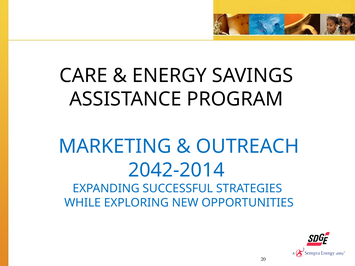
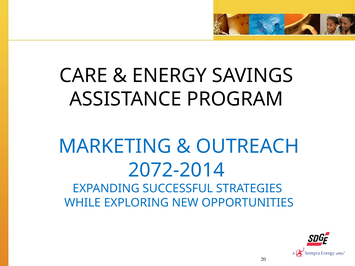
2042-2014: 2042-2014 -> 2072-2014
